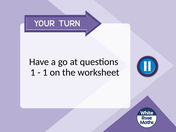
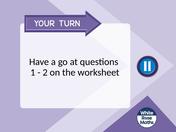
1 at (45, 72): 1 -> 2
